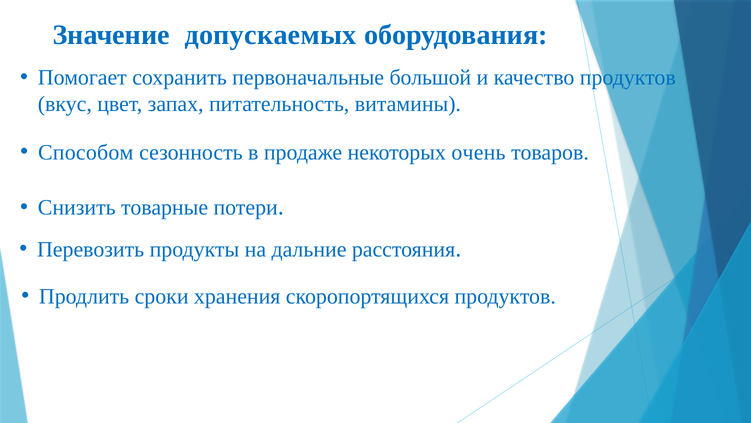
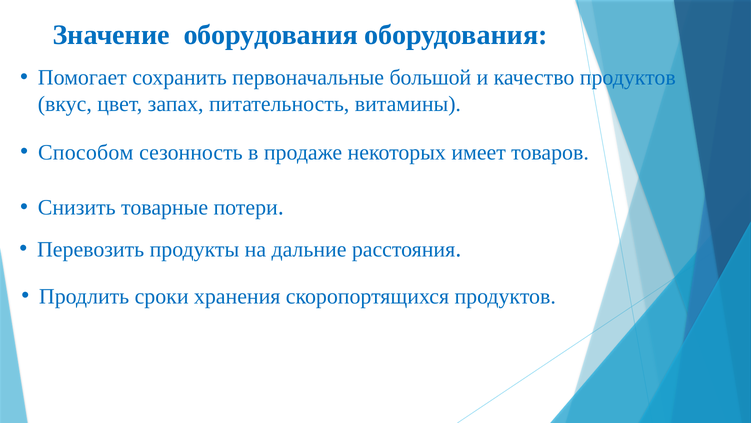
Значение допускаемых: допускаемых -> оборудования
очень: очень -> имеет
